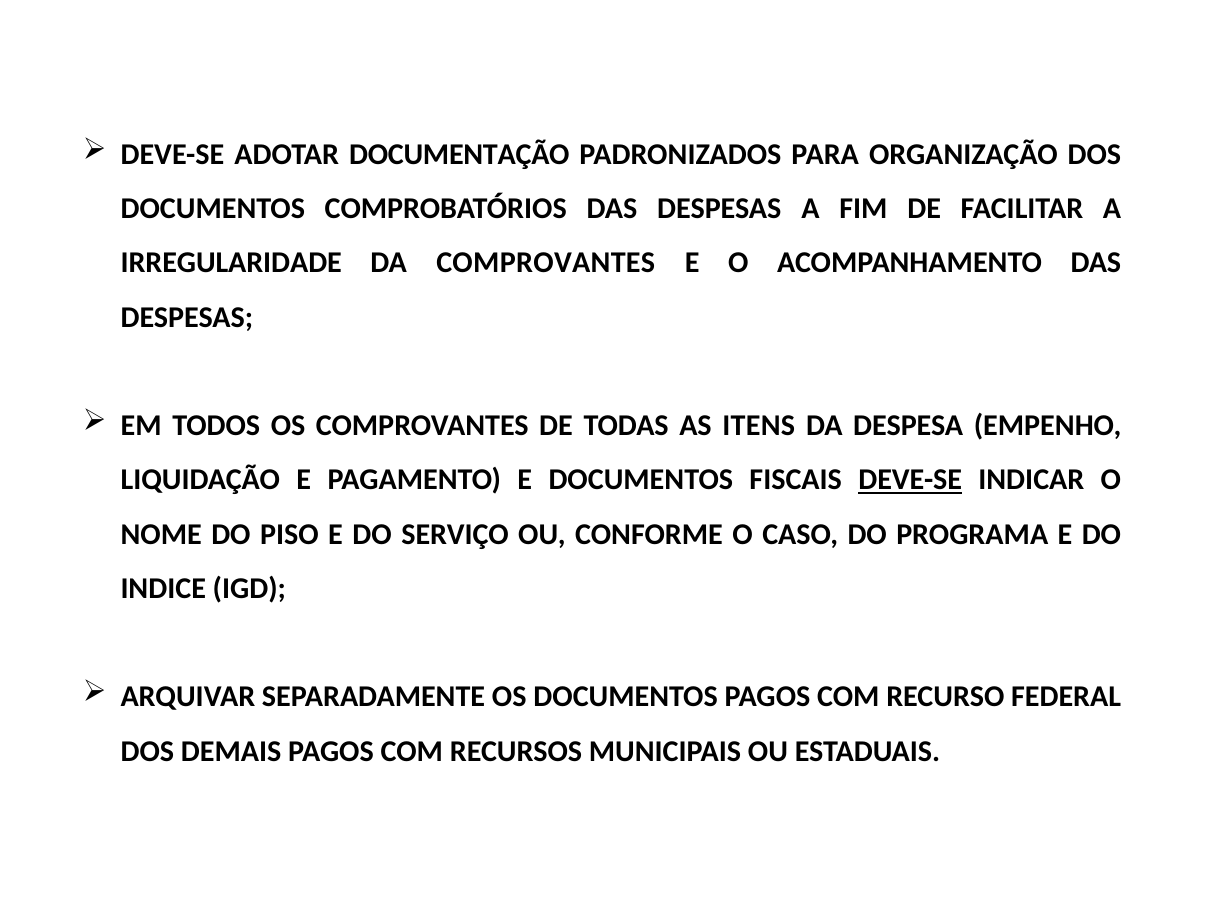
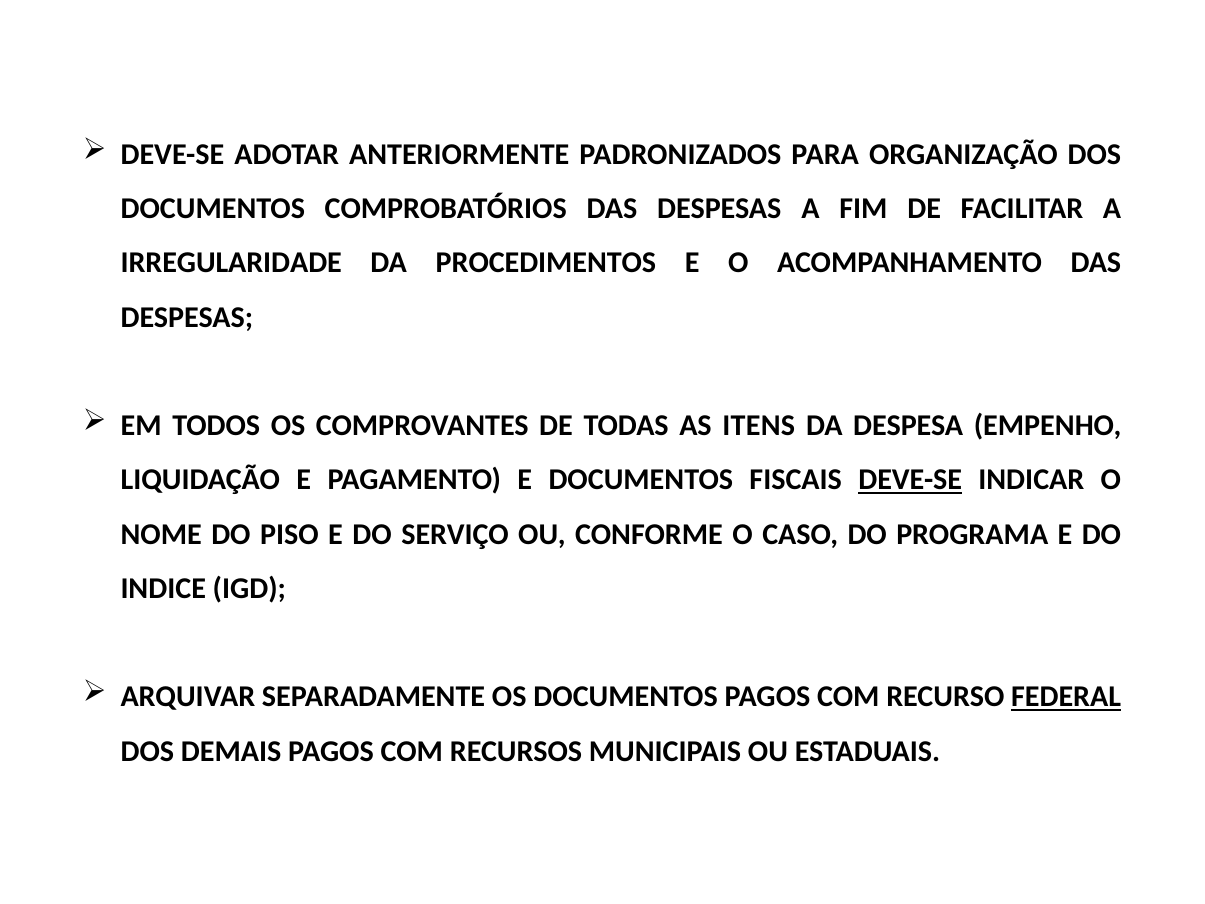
DOCUMENTAÇÃO: DOCUMENTAÇÃO -> ANTERIORMENTE
DA COMPROVANTES: COMPROVANTES -> PROCEDIMENTOS
FEDERAL underline: none -> present
